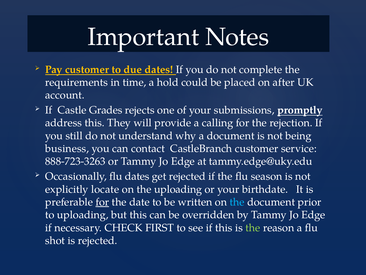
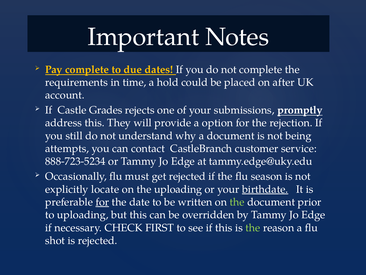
Pay customer: customer -> complete
calling: calling -> option
business: business -> attempts
888-723-3263: 888-723-3263 -> 888-723-5234
flu dates: dates -> must
birthdate underline: none -> present
the at (237, 202) colour: light blue -> light green
